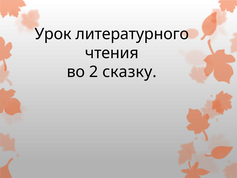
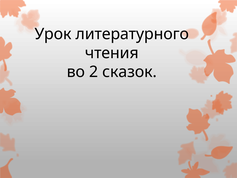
сказку: сказку -> сказок
